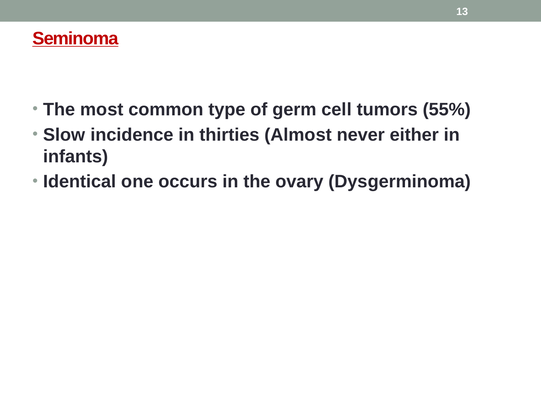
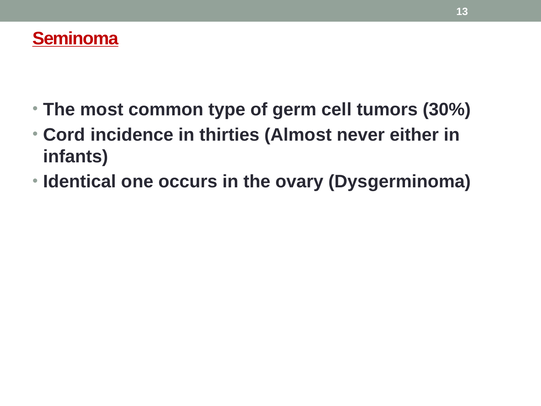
55%: 55% -> 30%
Slow: Slow -> Cord
